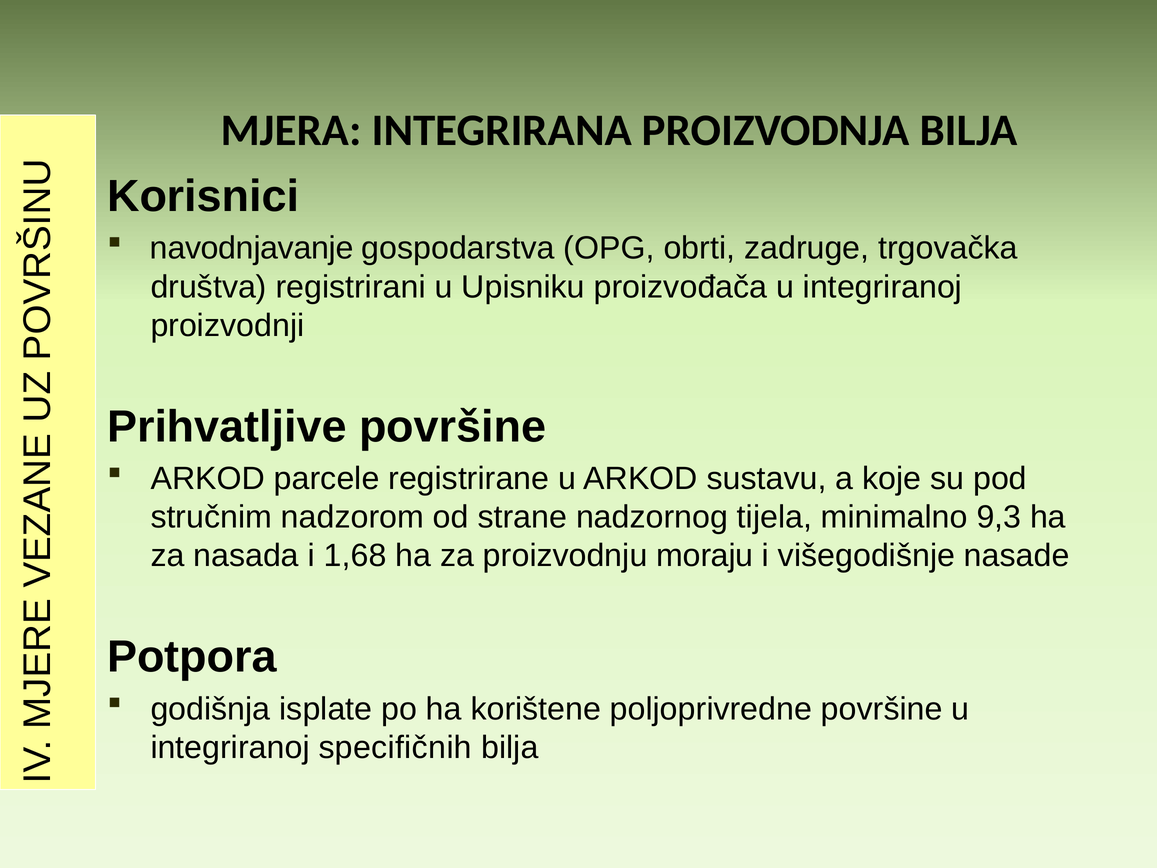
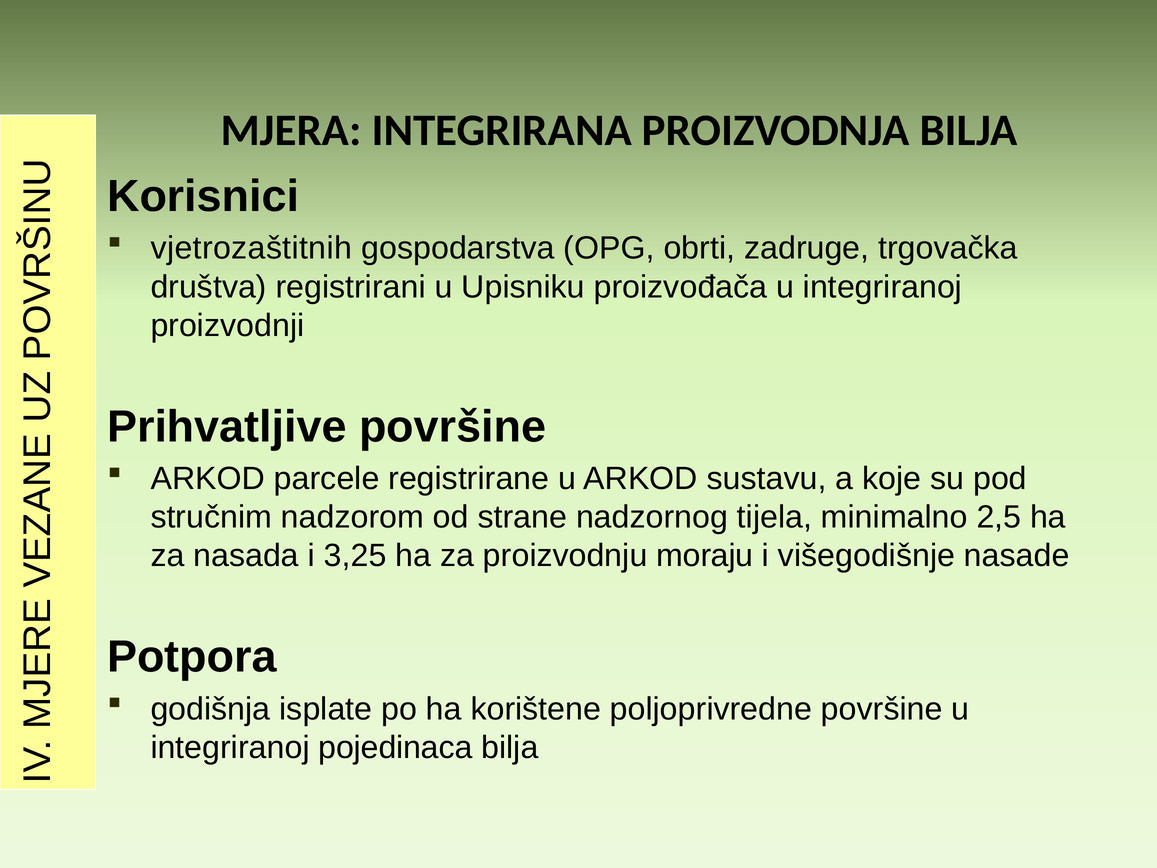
navodnjavanje: navodnjavanje -> vjetrozaštitnih
9,3: 9,3 -> 2,5
1,68: 1,68 -> 3,25
specifičnih: specifičnih -> pojedinaca
